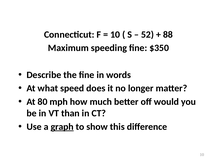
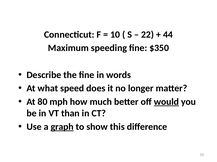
52: 52 -> 22
88: 88 -> 44
would underline: none -> present
